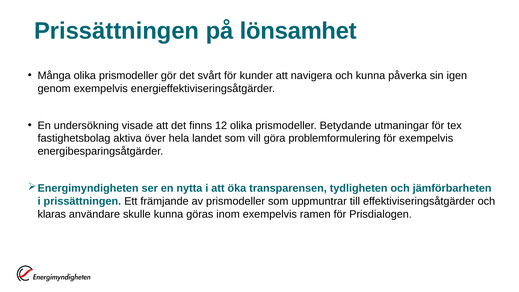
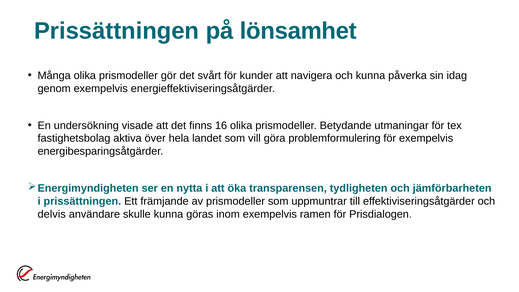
igen: igen -> idag
12: 12 -> 16
klaras: klaras -> delvis
